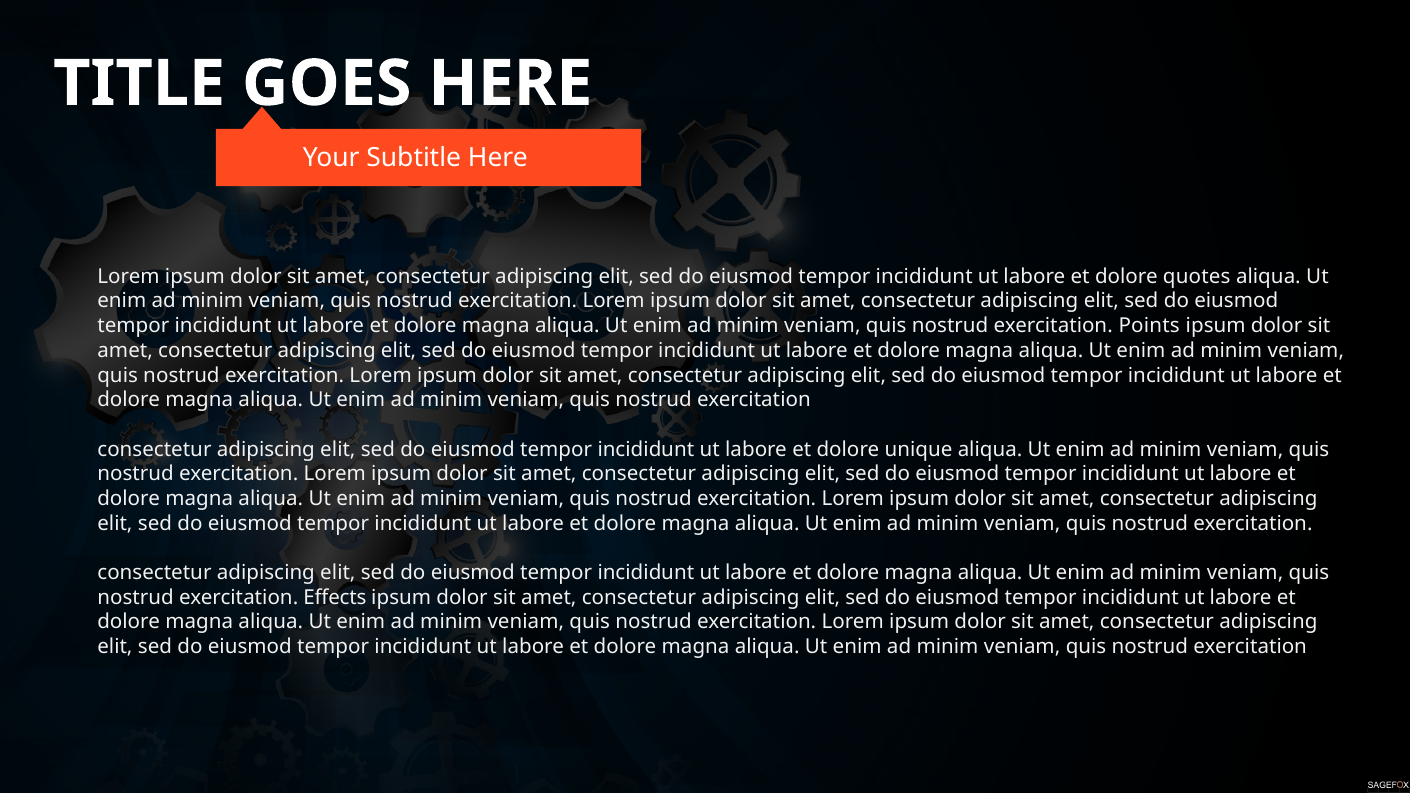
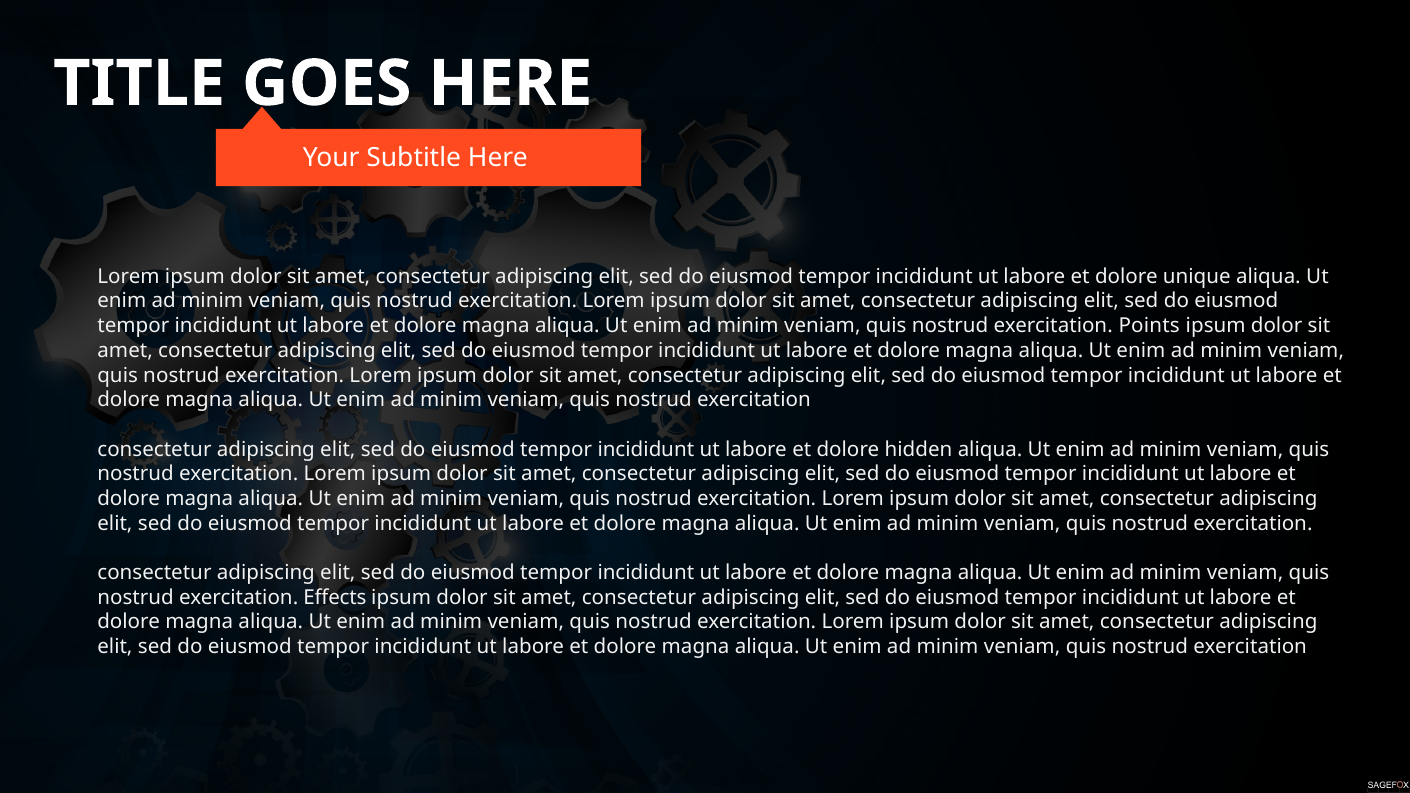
quotes: quotes -> unique
unique: unique -> hidden
